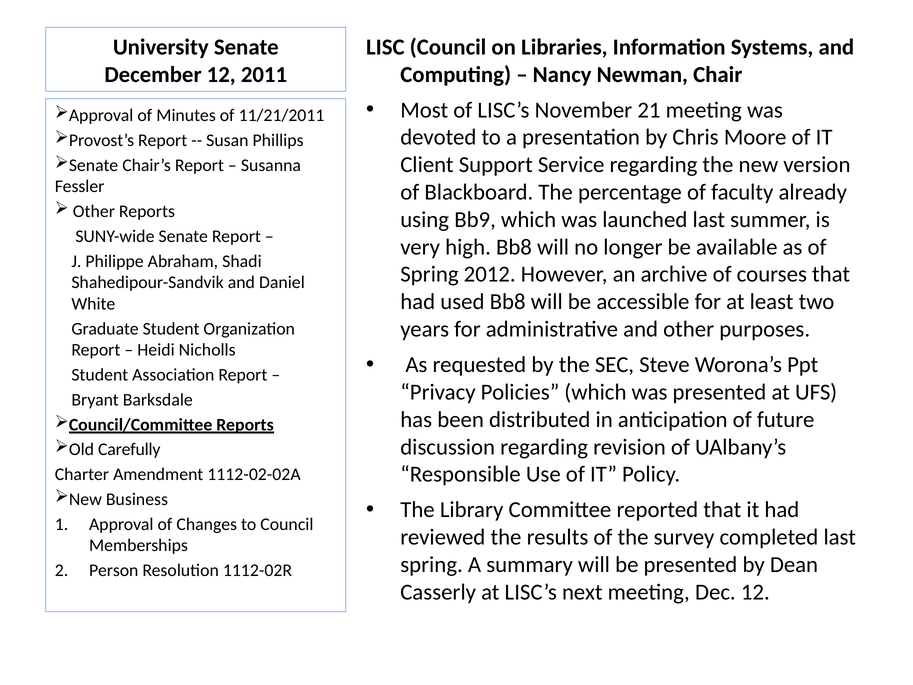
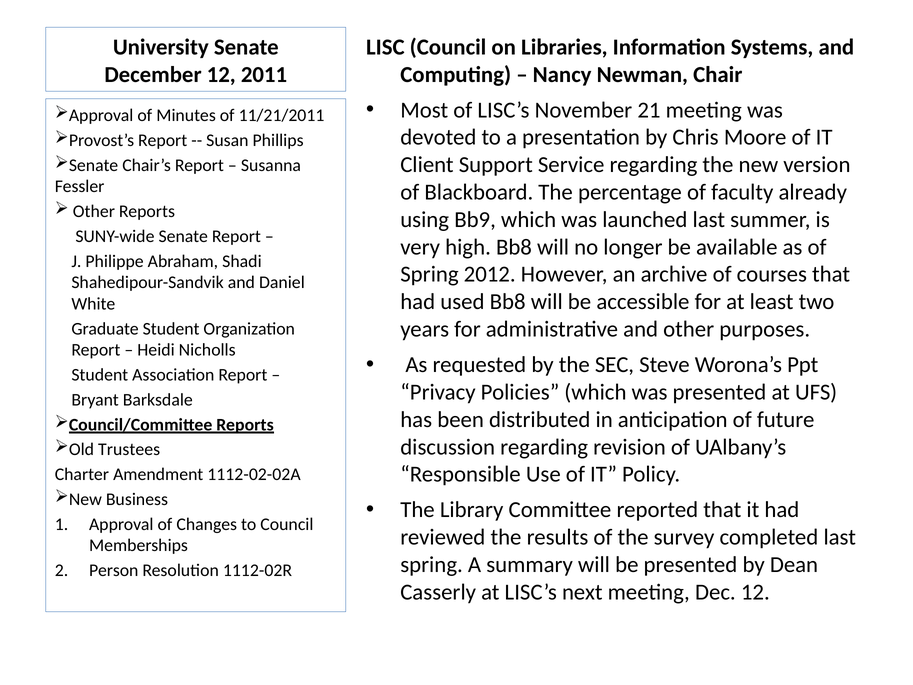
Carefully: Carefully -> Trustees
